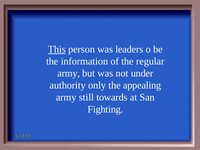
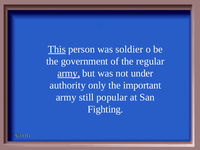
leaders: leaders -> soldier
information: information -> government
army at (69, 73) underline: none -> present
appealing: appealing -> important
towards: towards -> popular
